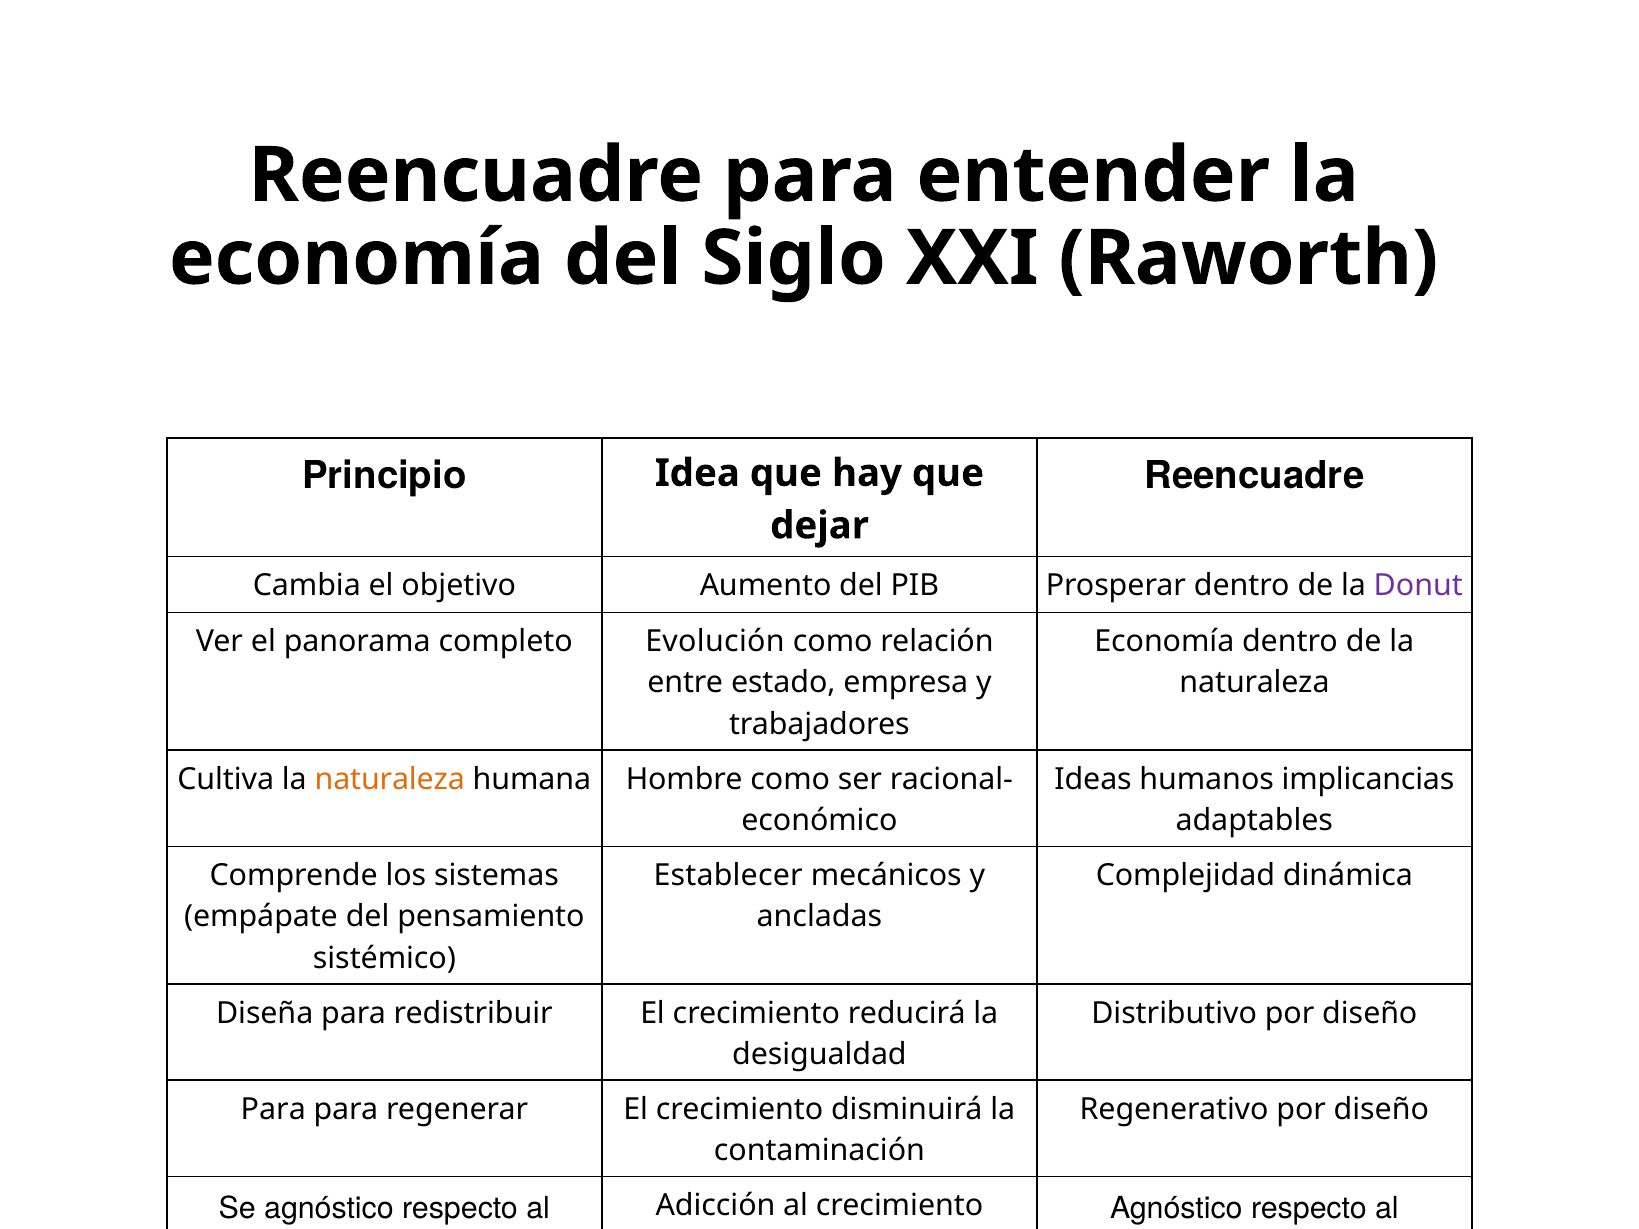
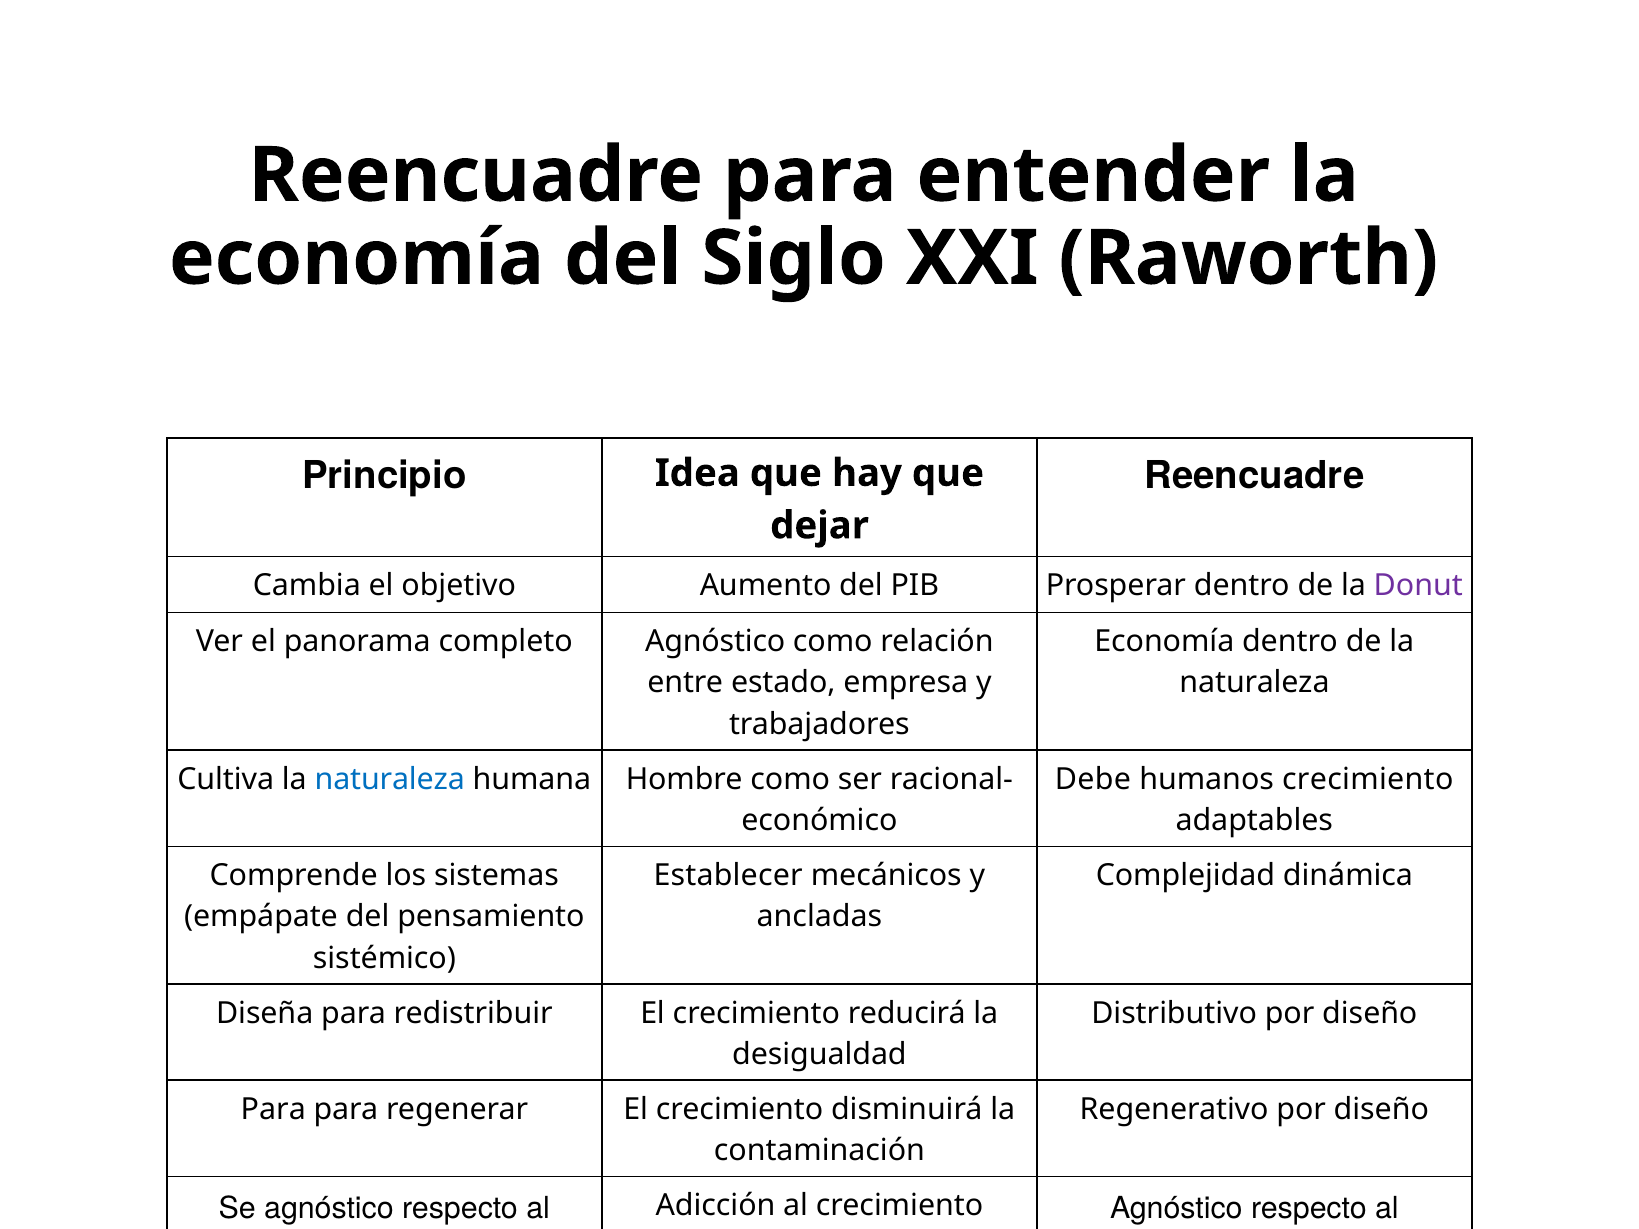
completo Evolución: Evolución -> Agnóstico
naturaleza at (390, 779) colour: orange -> blue
Ideas: Ideas -> Debe
humanos implicancias: implicancias -> crecimiento
